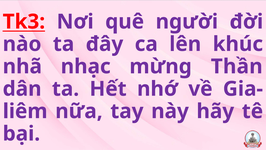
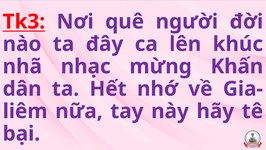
Thần: Thần -> Khấn
